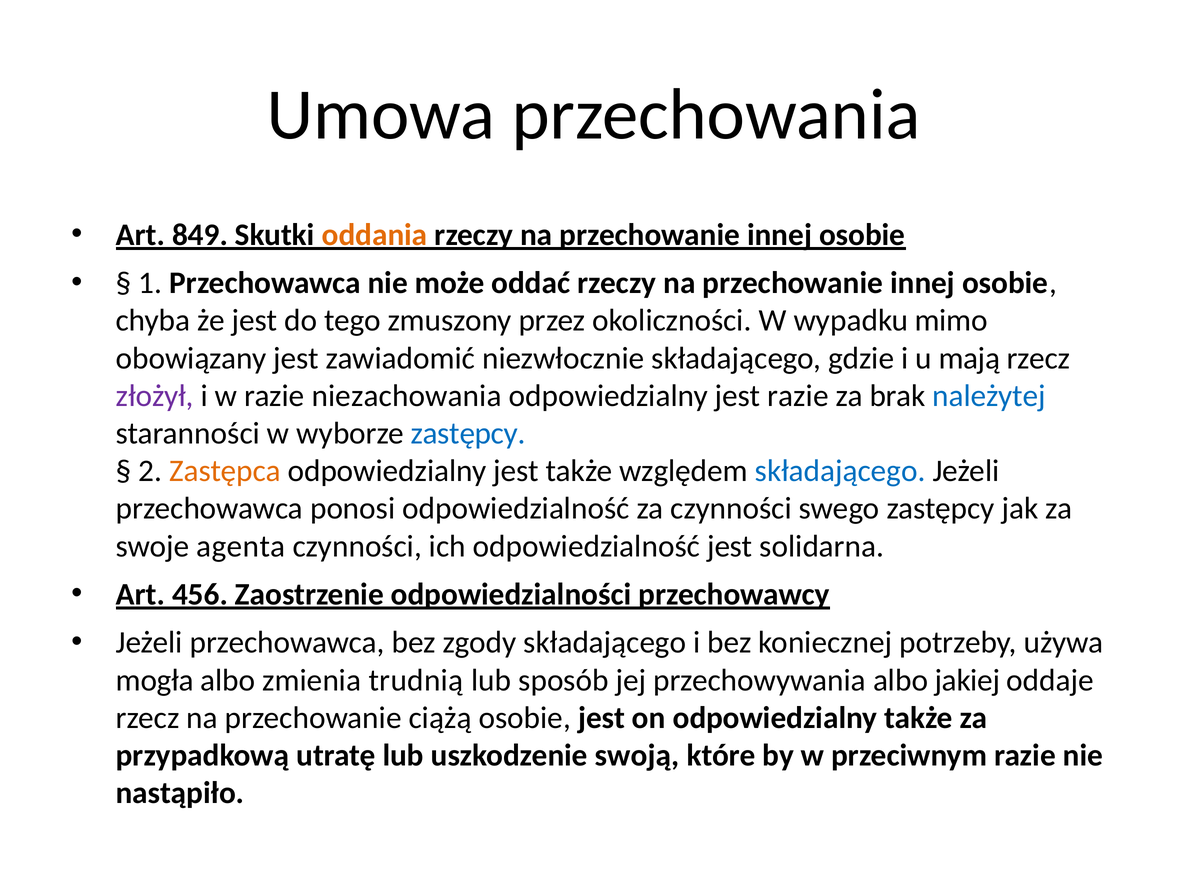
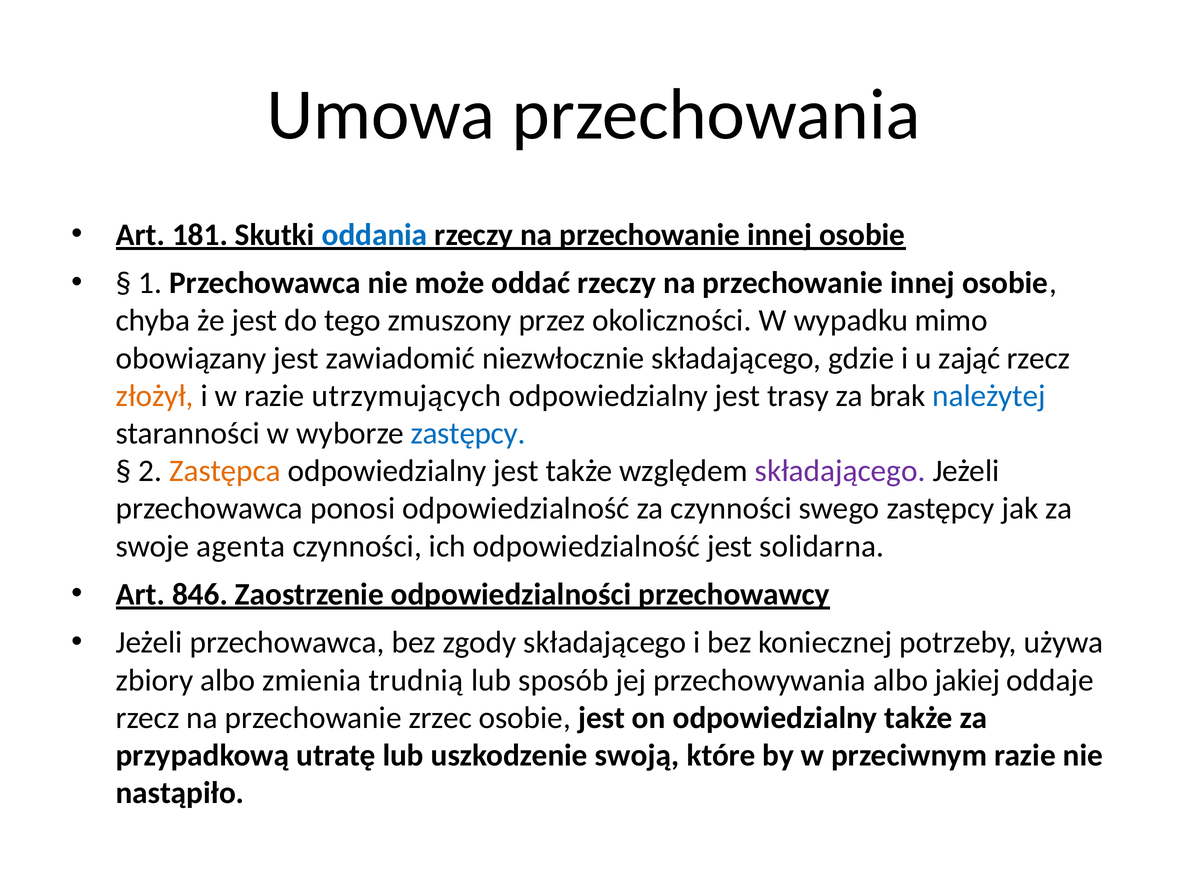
849: 849 -> 181
oddania colour: orange -> blue
mają: mają -> zająć
złożył colour: purple -> orange
niezachowania: niezachowania -> utrzymujących
jest razie: razie -> trasy
składającego at (840, 471) colour: blue -> purple
456: 456 -> 846
mogła: mogła -> zbiory
ciążą: ciążą -> zrzec
